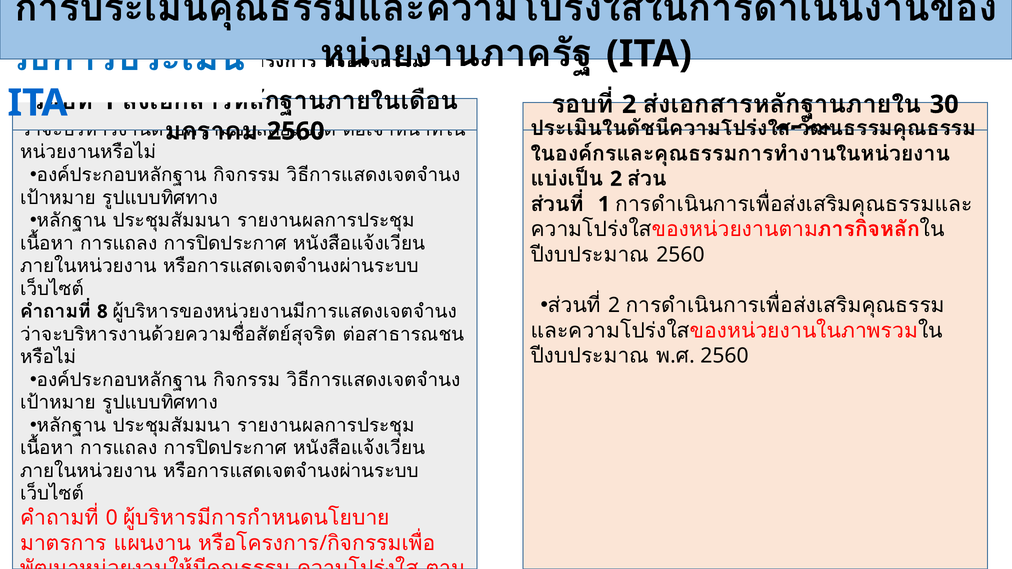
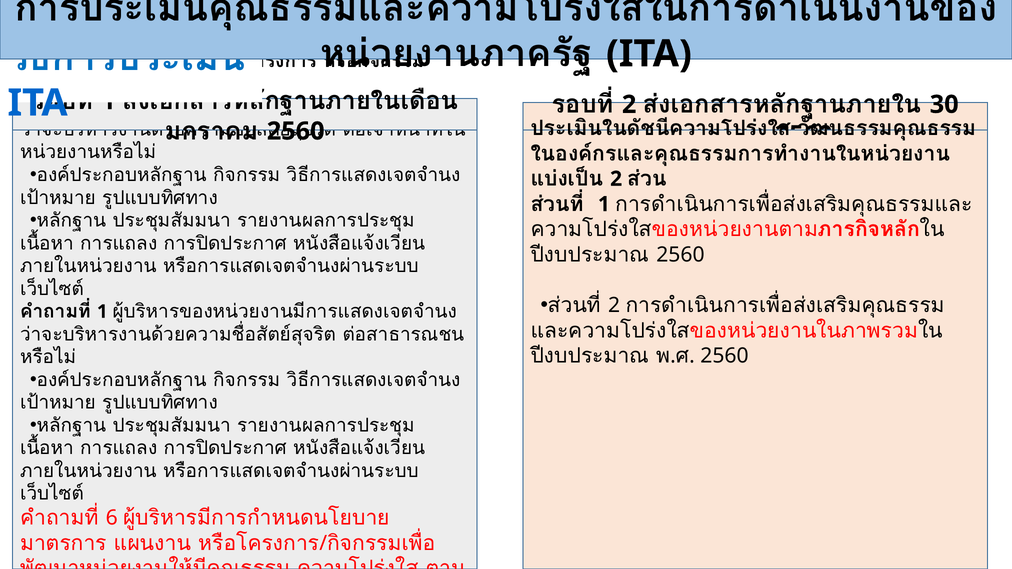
8 at (102, 312): 8 -> 1
0: 0 -> 6
